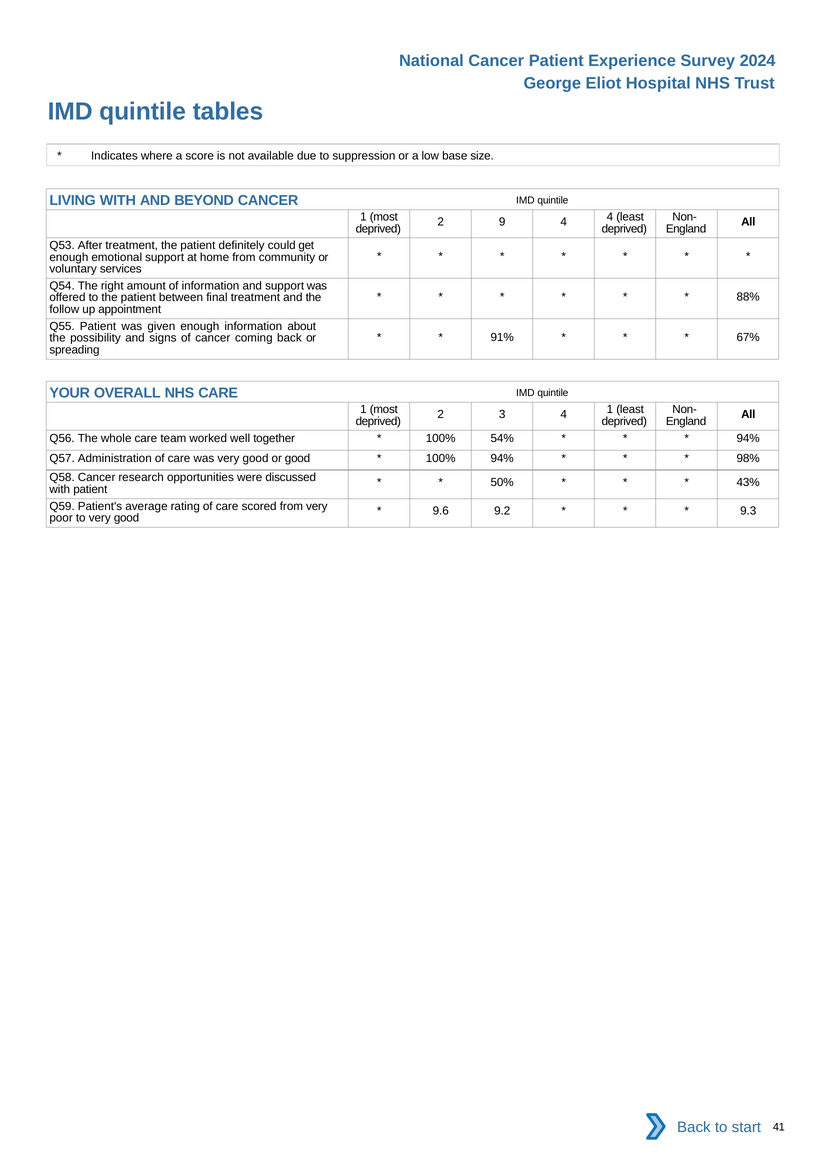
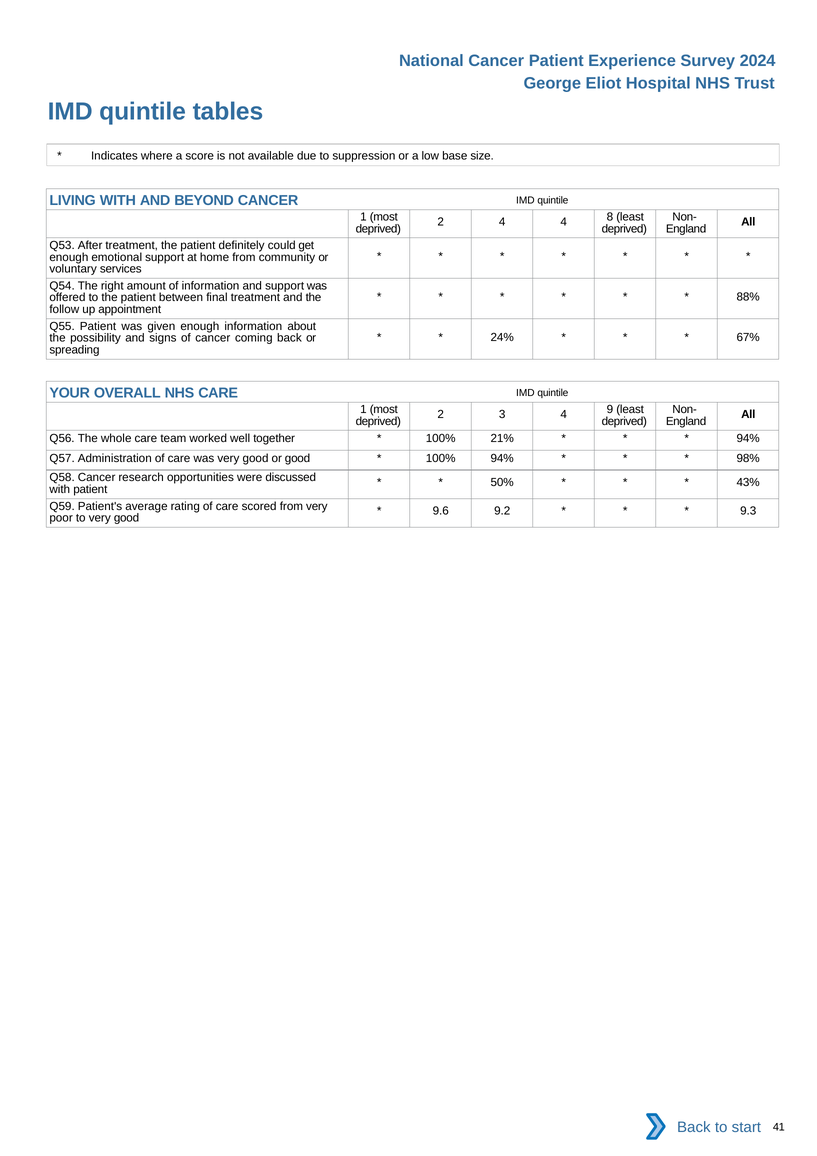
2 9: 9 -> 4
4 4: 4 -> 8
91%: 91% -> 24%
4 1: 1 -> 9
54%: 54% -> 21%
